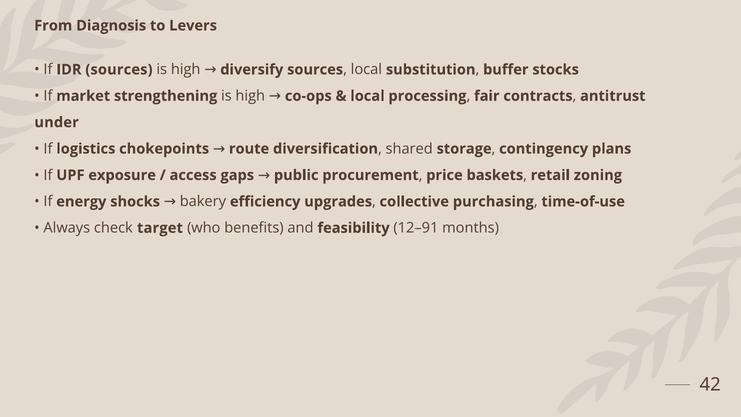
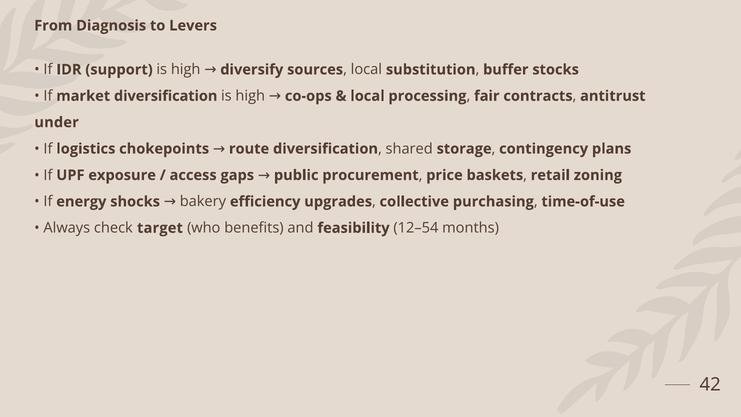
IDR sources: sources -> support
market strengthening: strengthening -> diversification
12–91: 12–91 -> 12–54
